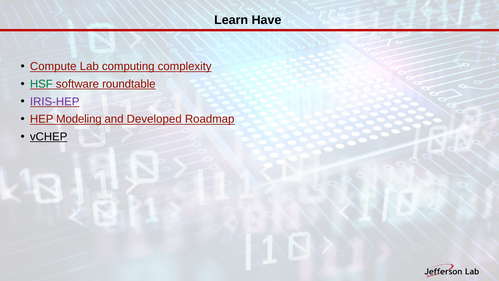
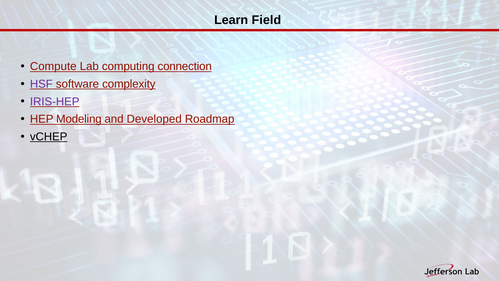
Have: Have -> Field
complexity: complexity -> connection
HSF colour: green -> purple
roundtable: roundtable -> complexity
